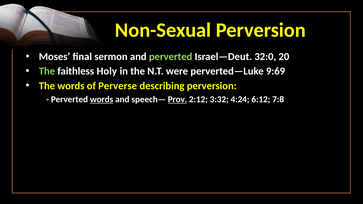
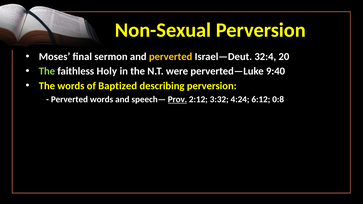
perverted at (171, 57) colour: light green -> yellow
32:0: 32:0 -> 32:4
9:69: 9:69 -> 9:40
Perverse: Perverse -> Baptized
words at (102, 99) underline: present -> none
7:8: 7:8 -> 0:8
